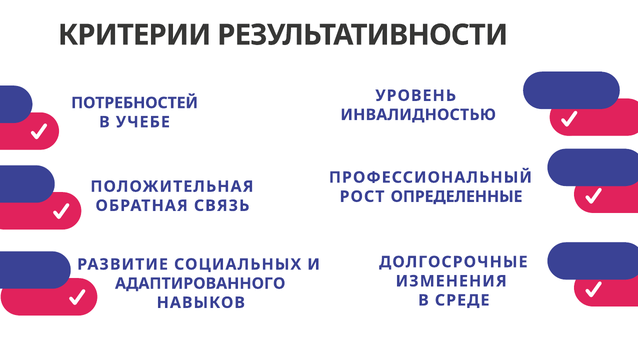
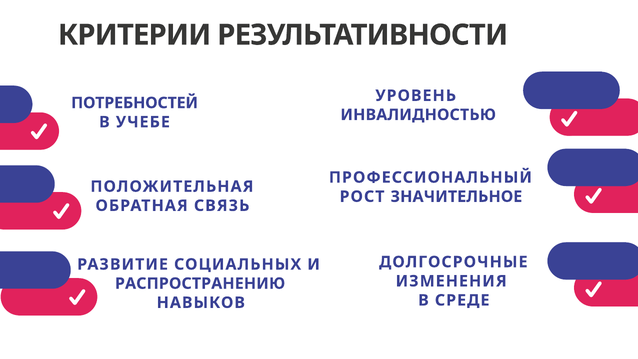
ОПРЕДЕЛЕННЫЕ: ОПРЕДЕЛЕННЫЕ -> ЗНАЧИТЕЛЬНОЕ
АДАПТИРОВАННОГО: АДАПТИРОВАННОГО -> РАСПРОСТРАНЕНИЮ
